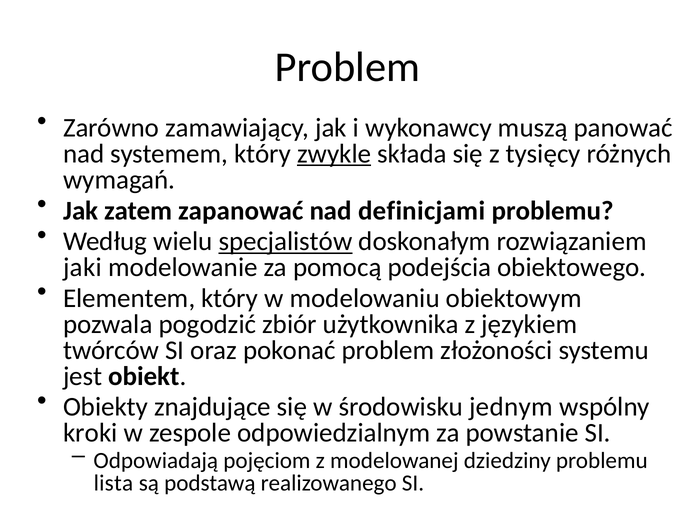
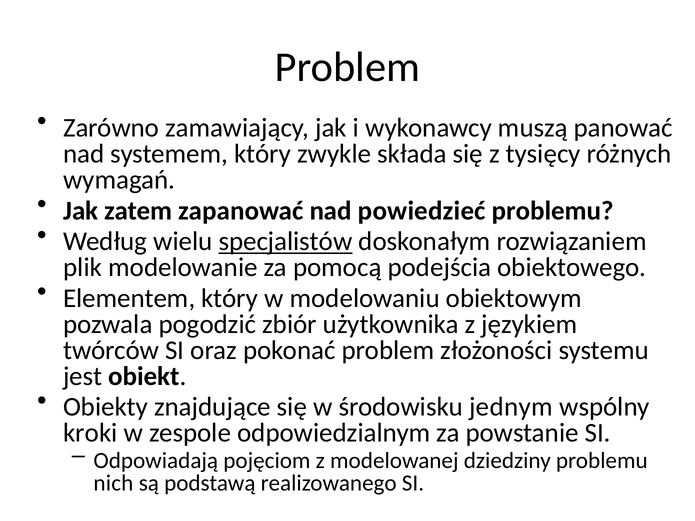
zwykle underline: present -> none
definicjami: definicjami -> powiedzieć
jaki: jaki -> plik
lista: lista -> nich
